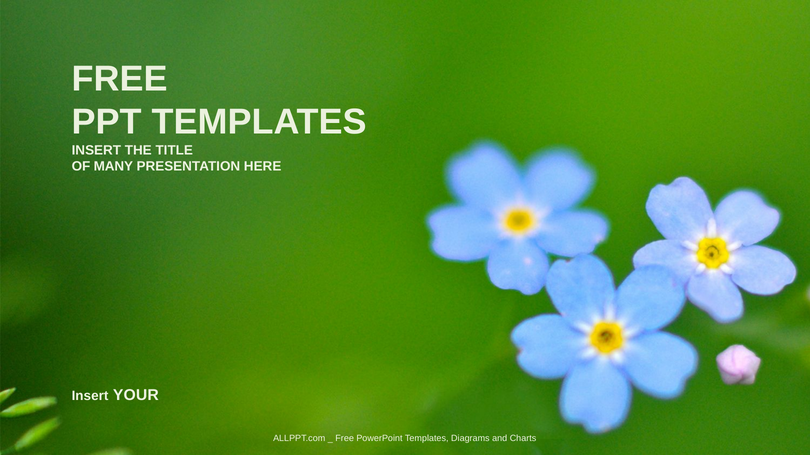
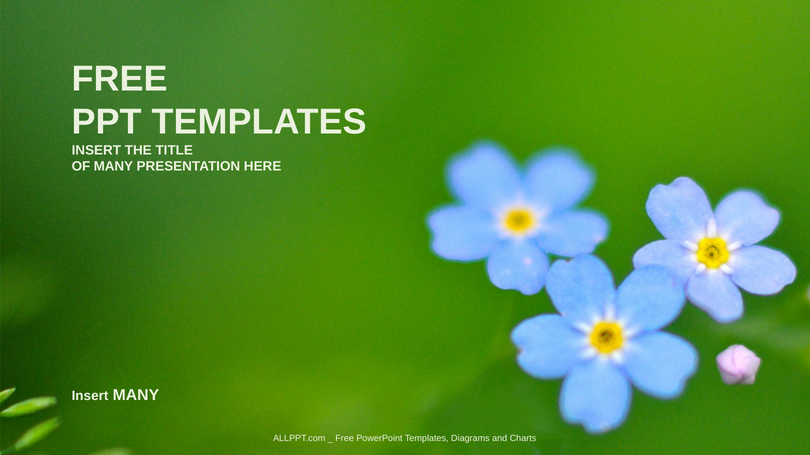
Insert YOUR: YOUR -> MANY
